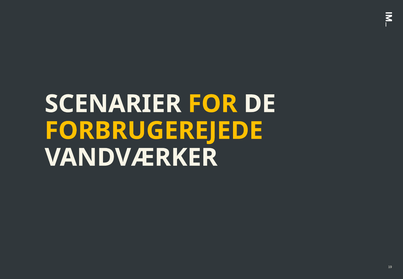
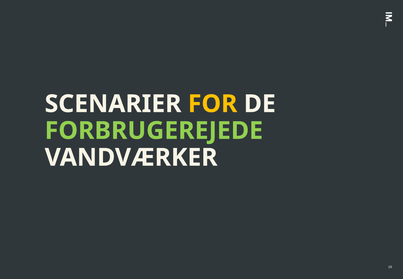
FORBRUGEREJEDE colour: yellow -> light green
